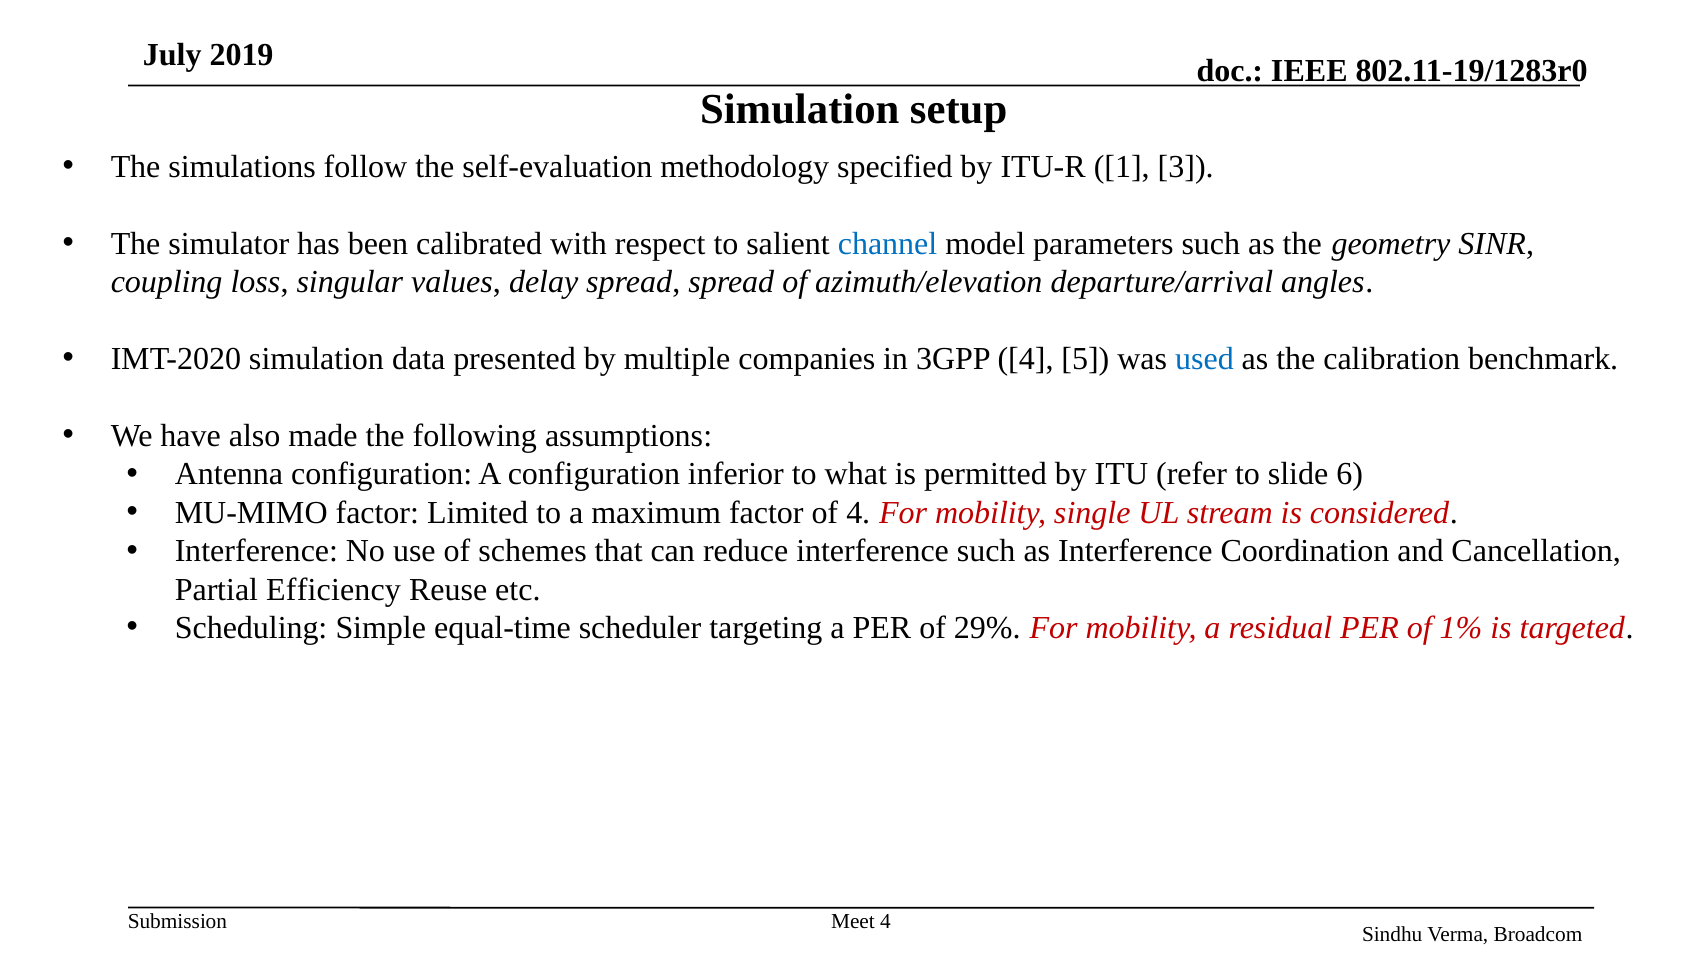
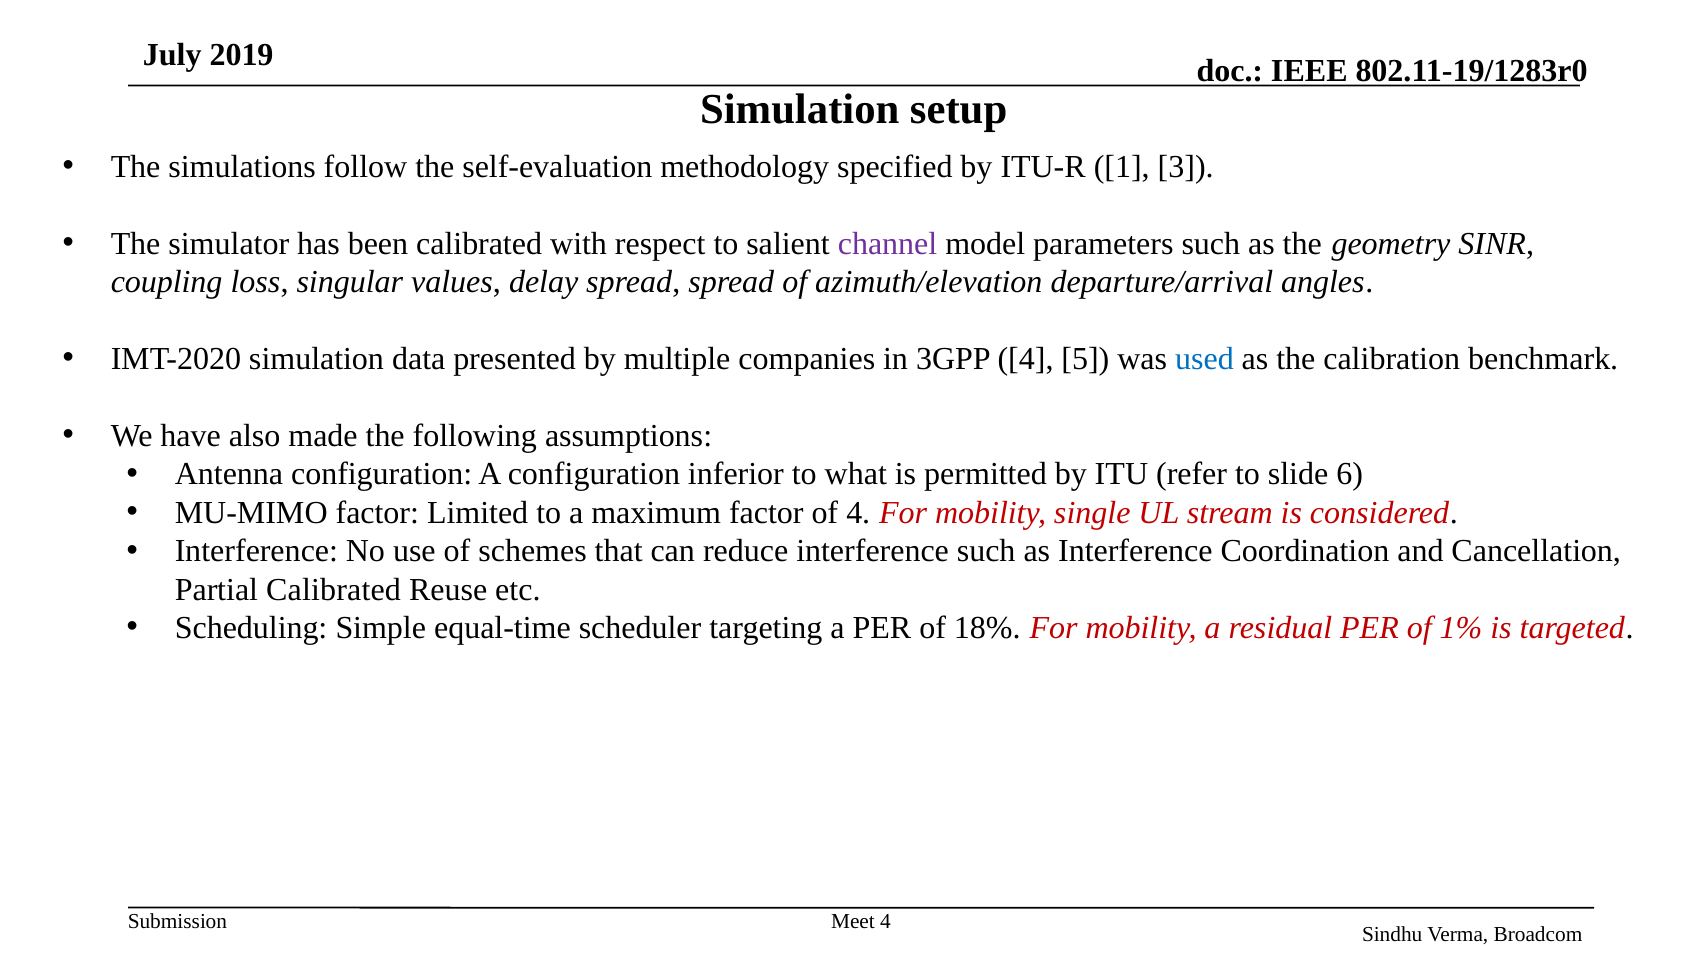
channel colour: blue -> purple
Partial Efficiency: Efficiency -> Calibrated
29%: 29% -> 18%
